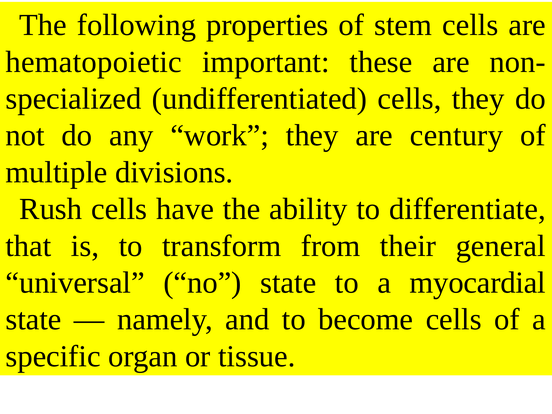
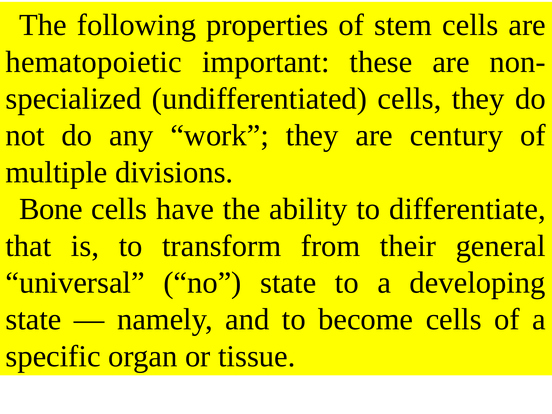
Rush: Rush -> Bone
myocardial: myocardial -> developing
